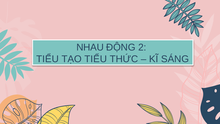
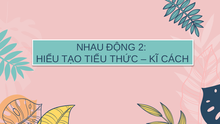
TIỂU at (48, 59): TIỂU -> HIỂU
SÁNG: SÁNG -> CÁCH
